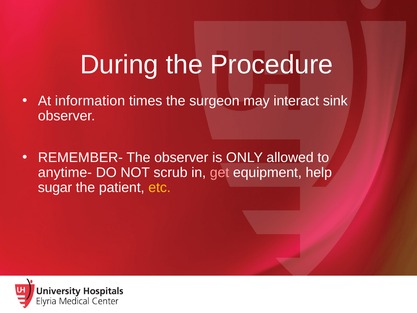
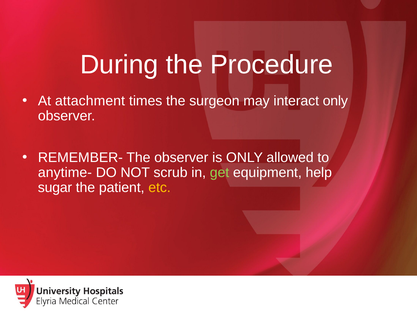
information: information -> attachment
interact sink: sink -> only
get colour: pink -> light green
